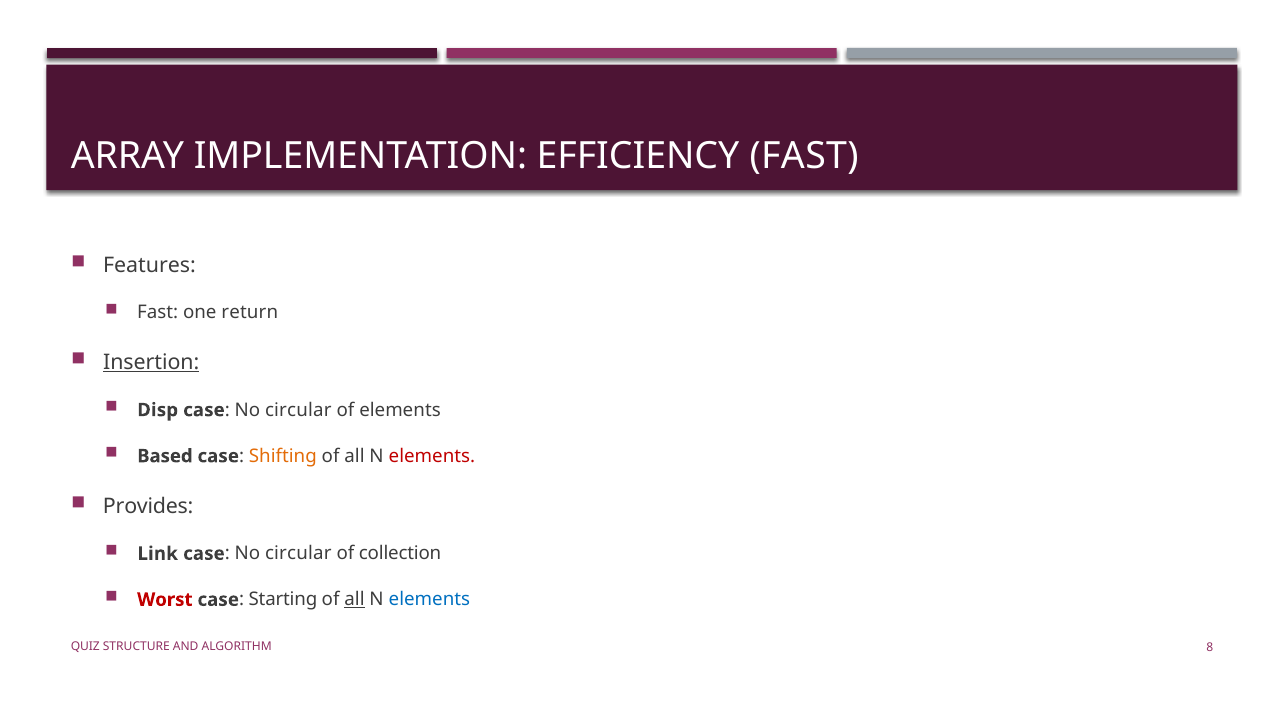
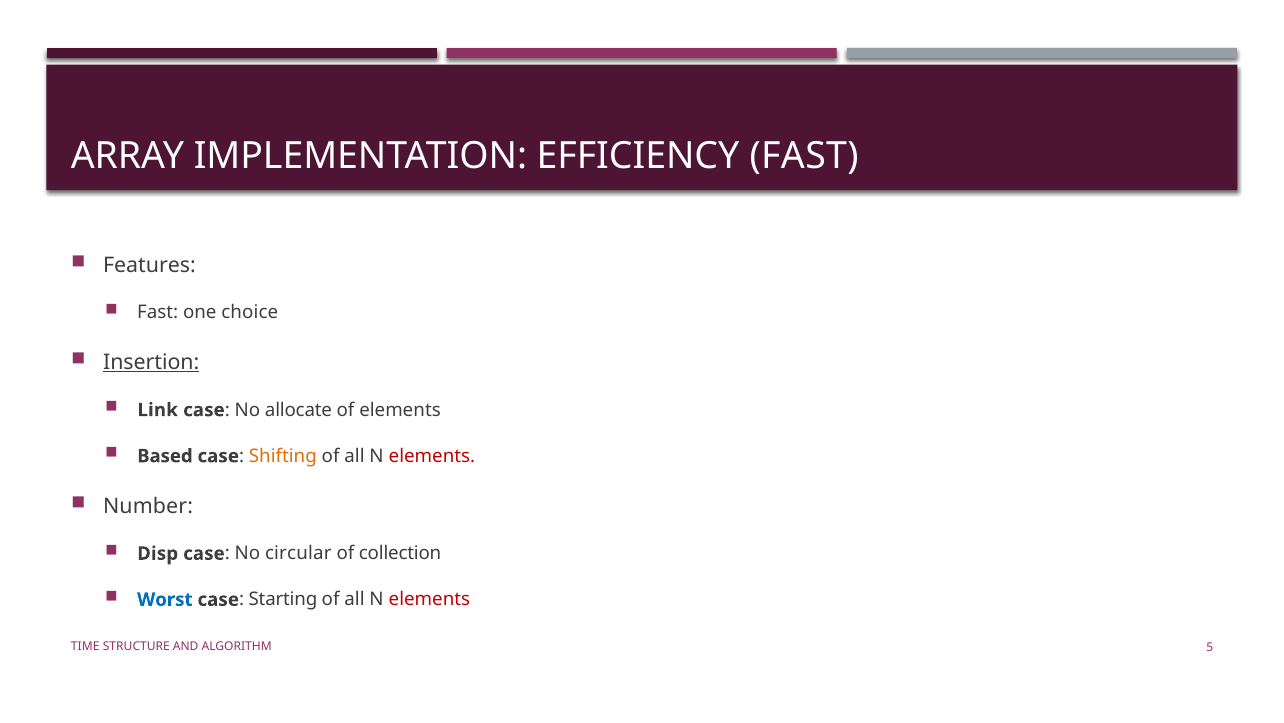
return: return -> choice
Disp: Disp -> Link
circular at (298, 410): circular -> allocate
Provides: Provides -> Number
Link: Link -> Disp
Worst colour: red -> blue
all at (355, 599) underline: present -> none
elements at (429, 599) colour: blue -> red
QUIZ: QUIZ -> TIME
8: 8 -> 5
